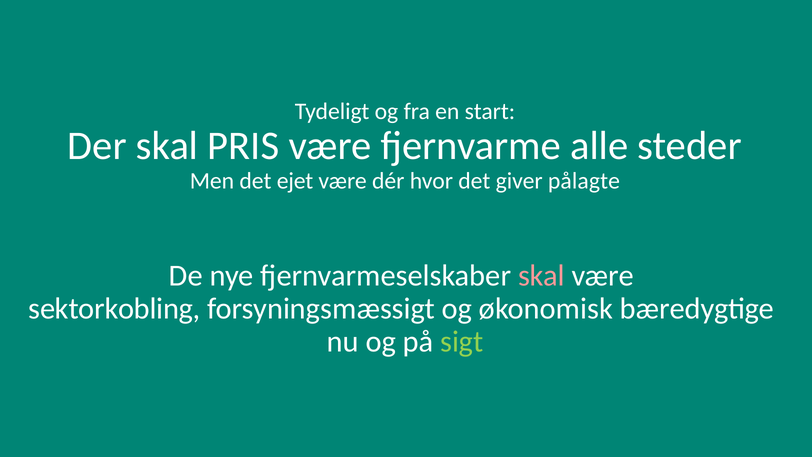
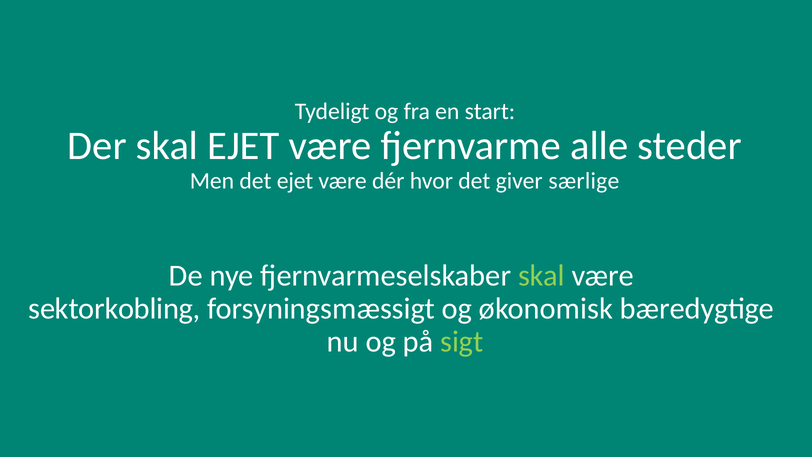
skal PRIS: PRIS -> EJET
pålagte: pålagte -> særlige
skal at (541, 276) colour: pink -> light green
